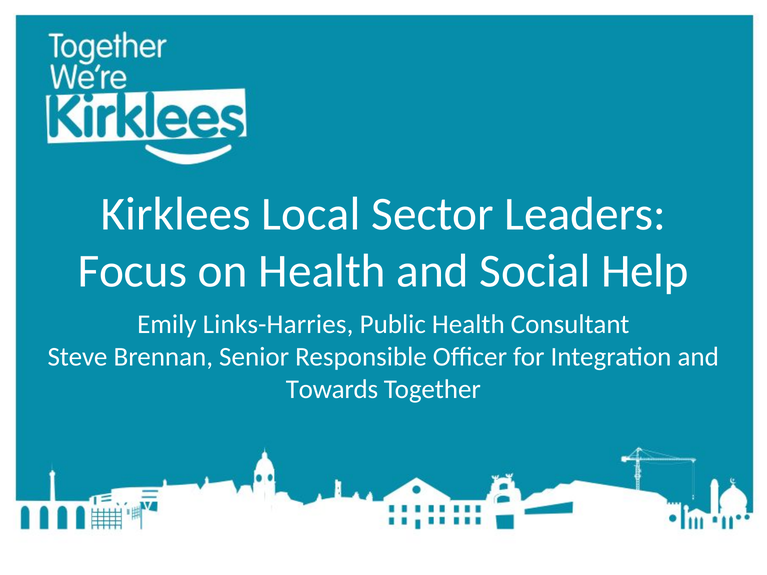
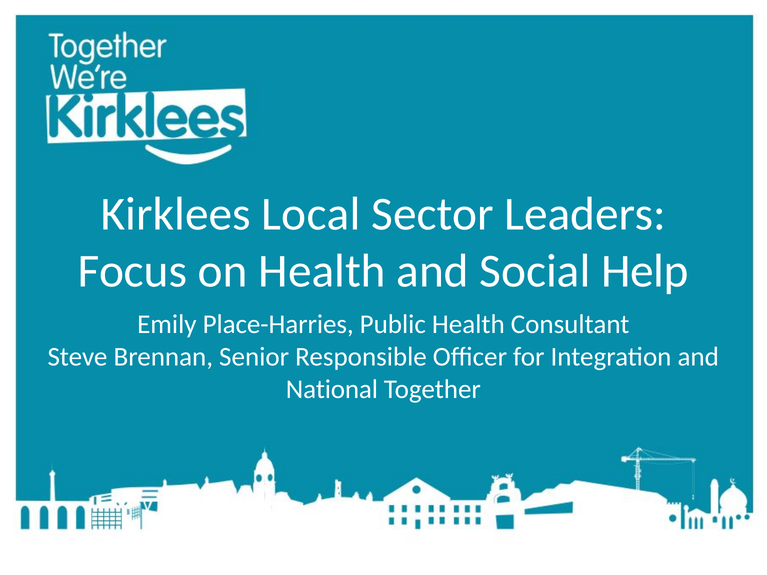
Links-Harries: Links-Harries -> Place-Harries
Towards: Towards -> National
